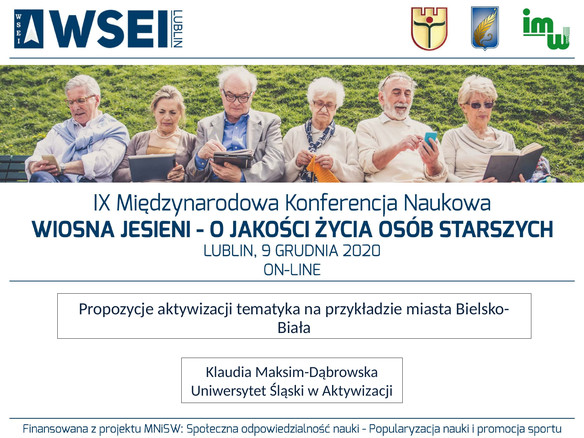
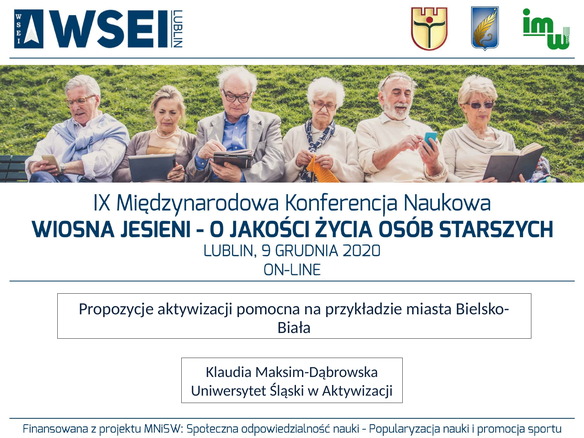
tematyka: tematyka -> pomocna
